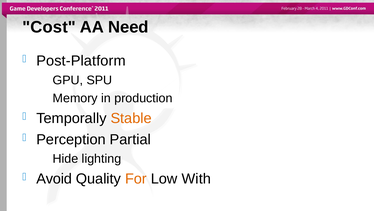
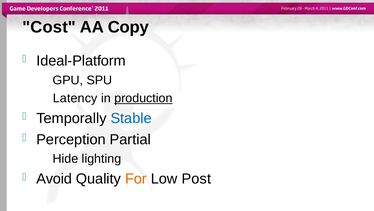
Need: Need -> Copy
Post-Platform: Post-Platform -> Ideal-Platform
Memory: Memory -> Latency
production underline: none -> present
Stable colour: orange -> blue
With: With -> Post
